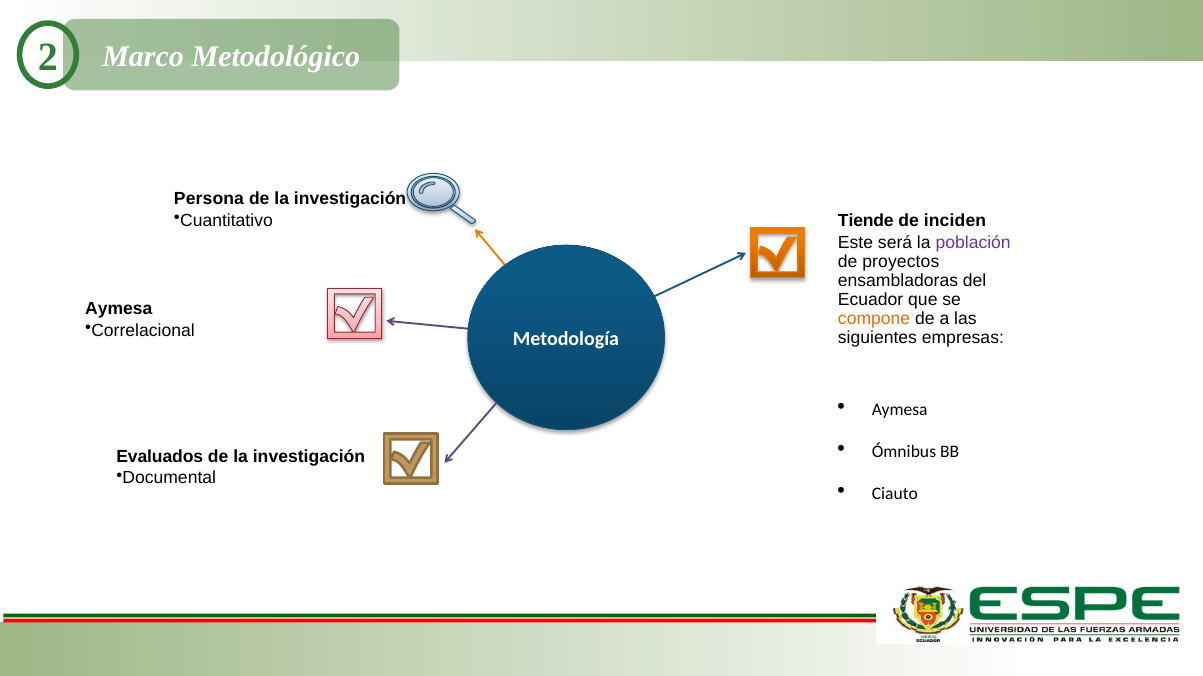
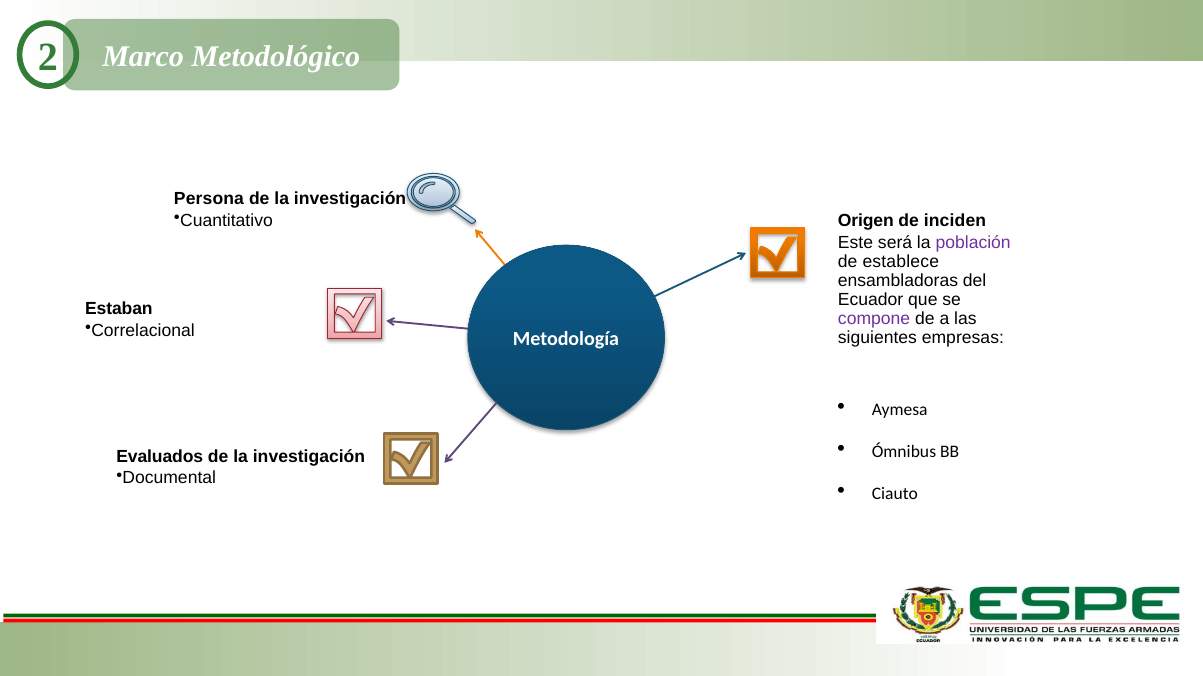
Tiende: Tiende -> Origen
proyectos: proyectos -> establece
Aymesa at (119, 309): Aymesa -> Estaban
compone colour: orange -> purple
